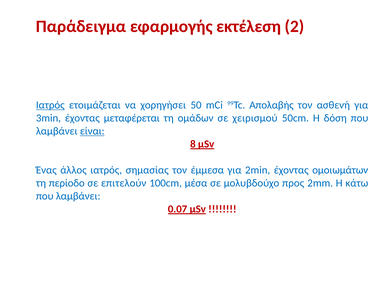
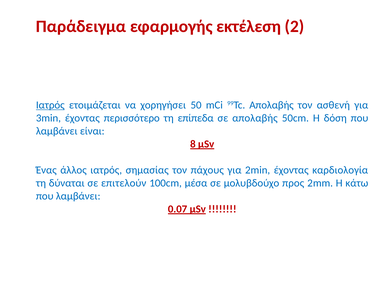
μεταφέρεται: μεταφέρεται -> περισσότερο
ομάδων: ομάδων -> επίπεδα
σε χειρισμού: χειρισμού -> απολαβής
είναι underline: present -> none
έμμεσα: έμμεσα -> πάχους
ομοιωμάτων: ομοιωμάτων -> καρδιολογία
περίοδο: περίοδο -> δύναται
